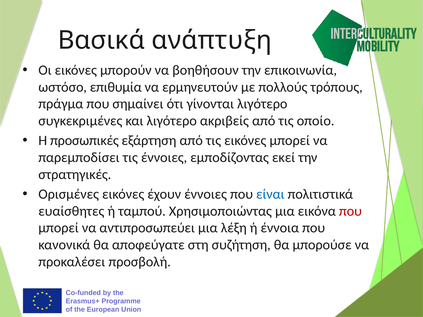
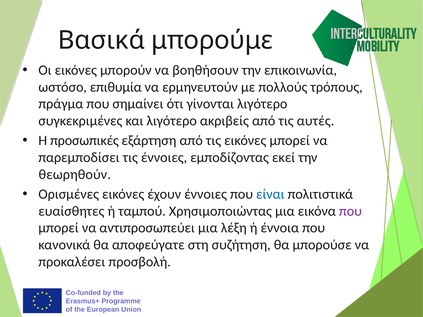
ανάπτυξη: ανάπτυξη -> μπορούμε
οποίο: οποίο -> αυτές
στρατηγικές: στρατηγικές -> θεωρηθούν
που at (350, 211) colour: red -> purple
